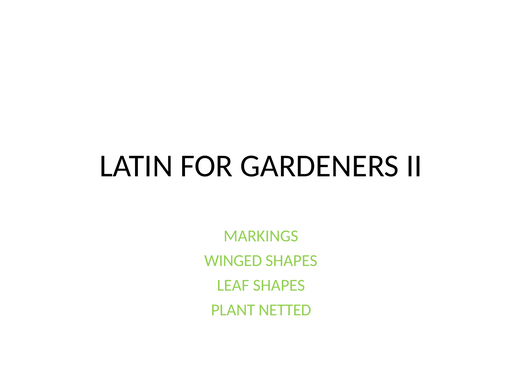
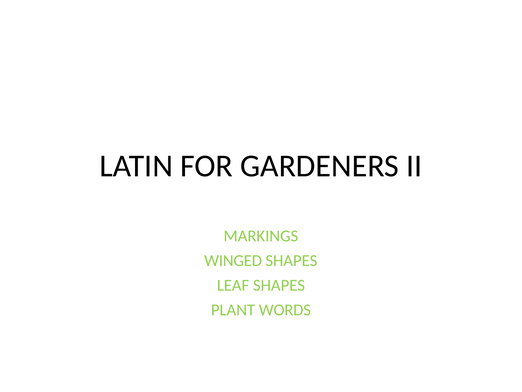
NETTED: NETTED -> WORDS
